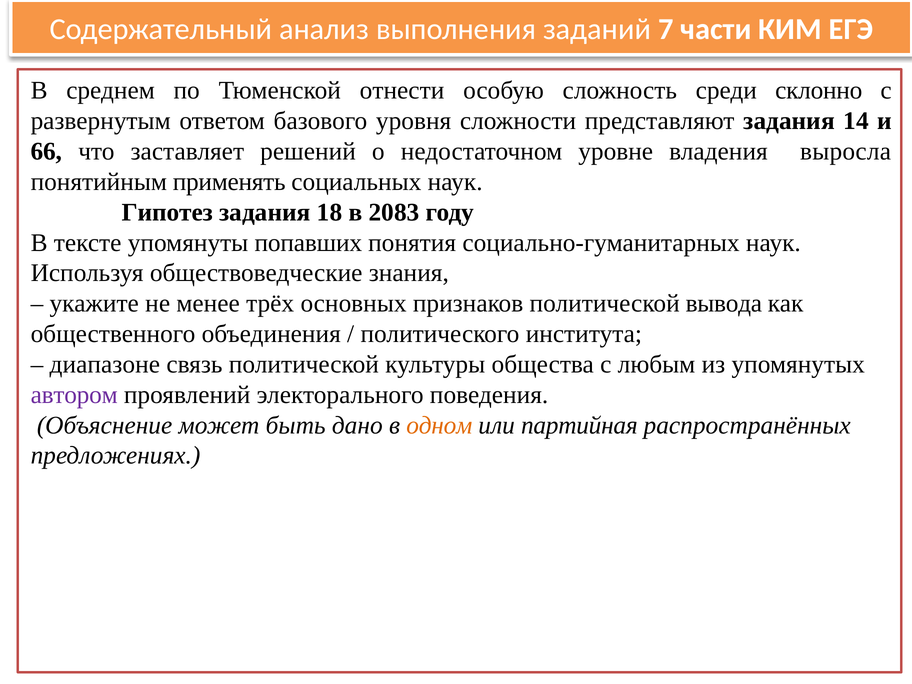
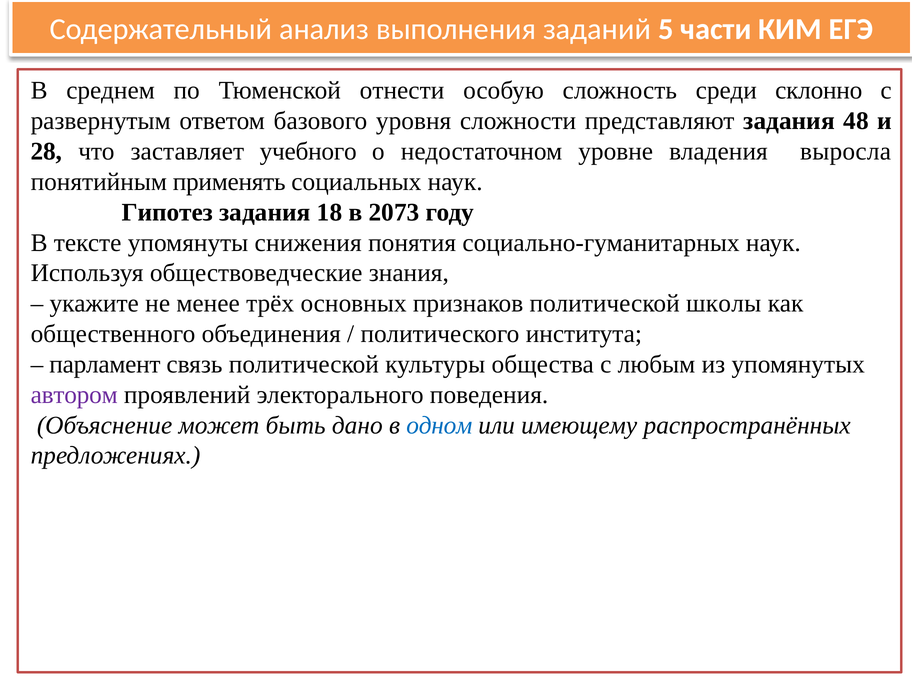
7: 7 -> 5
14: 14 -> 48
66: 66 -> 28
решений: решений -> учебного
2083: 2083 -> 2073
попавших: попавших -> снижения
вывода: вывода -> школы
диапазоне: диапазоне -> парламент
одном colour: orange -> blue
партийная: партийная -> имеющему
